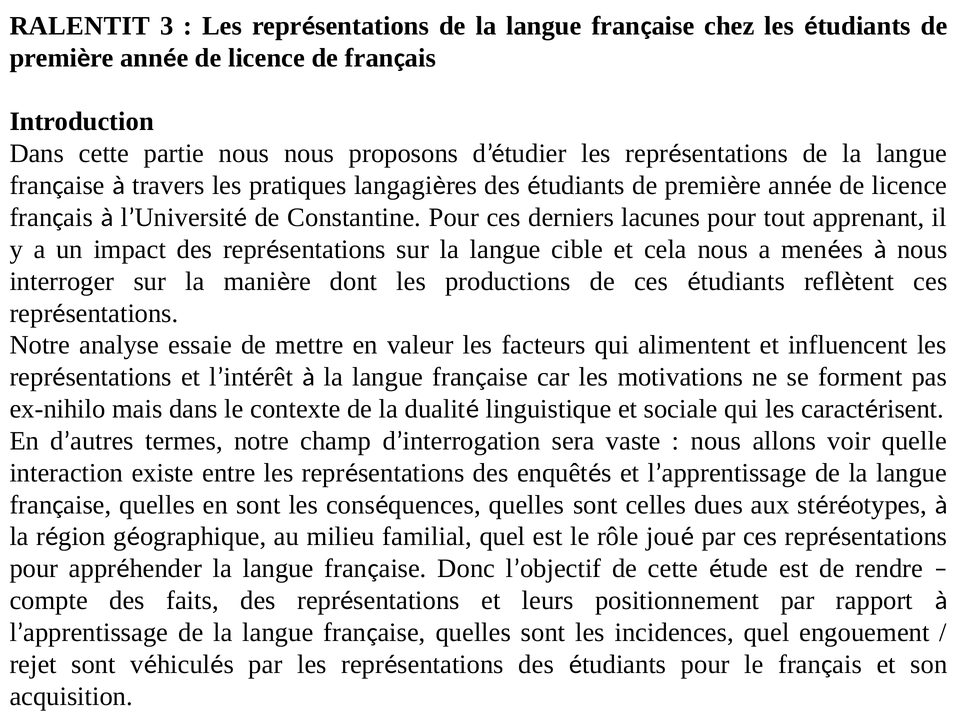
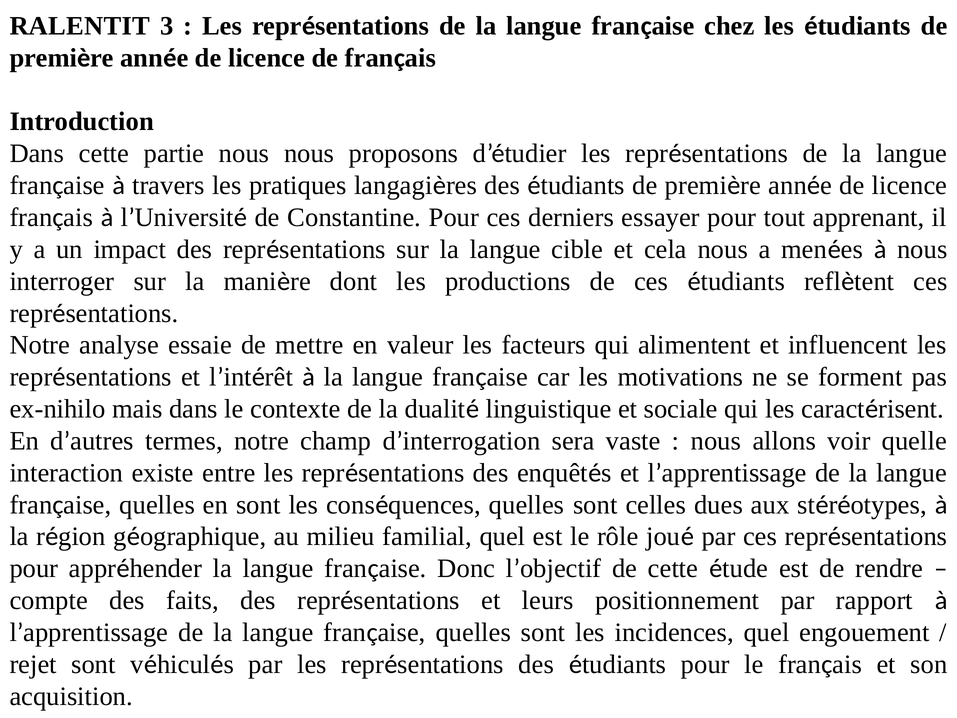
lacunes: lacunes -> essayer
